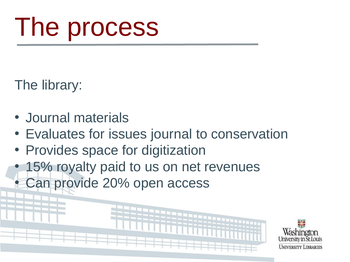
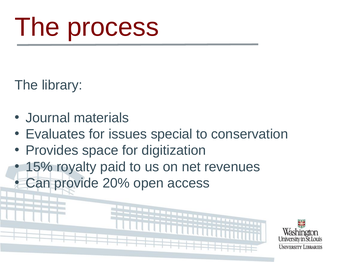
issues journal: journal -> special
